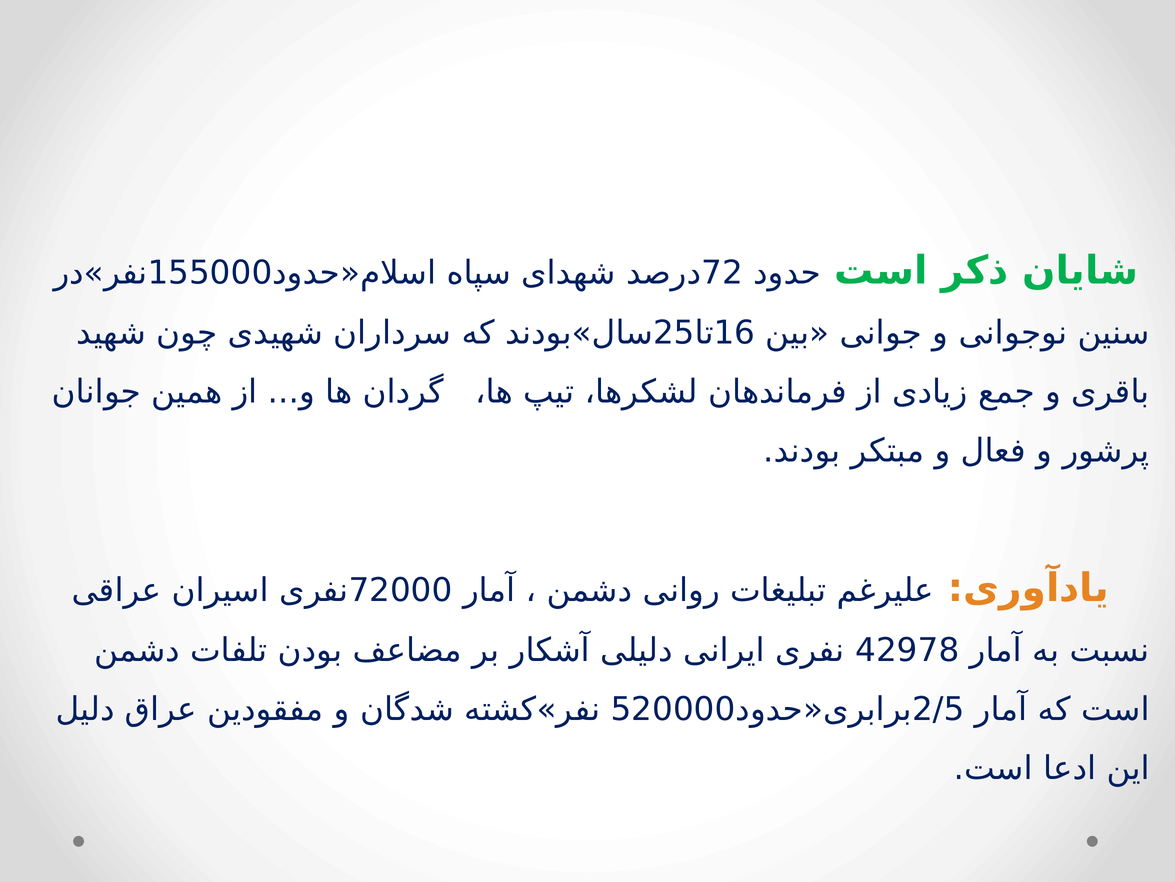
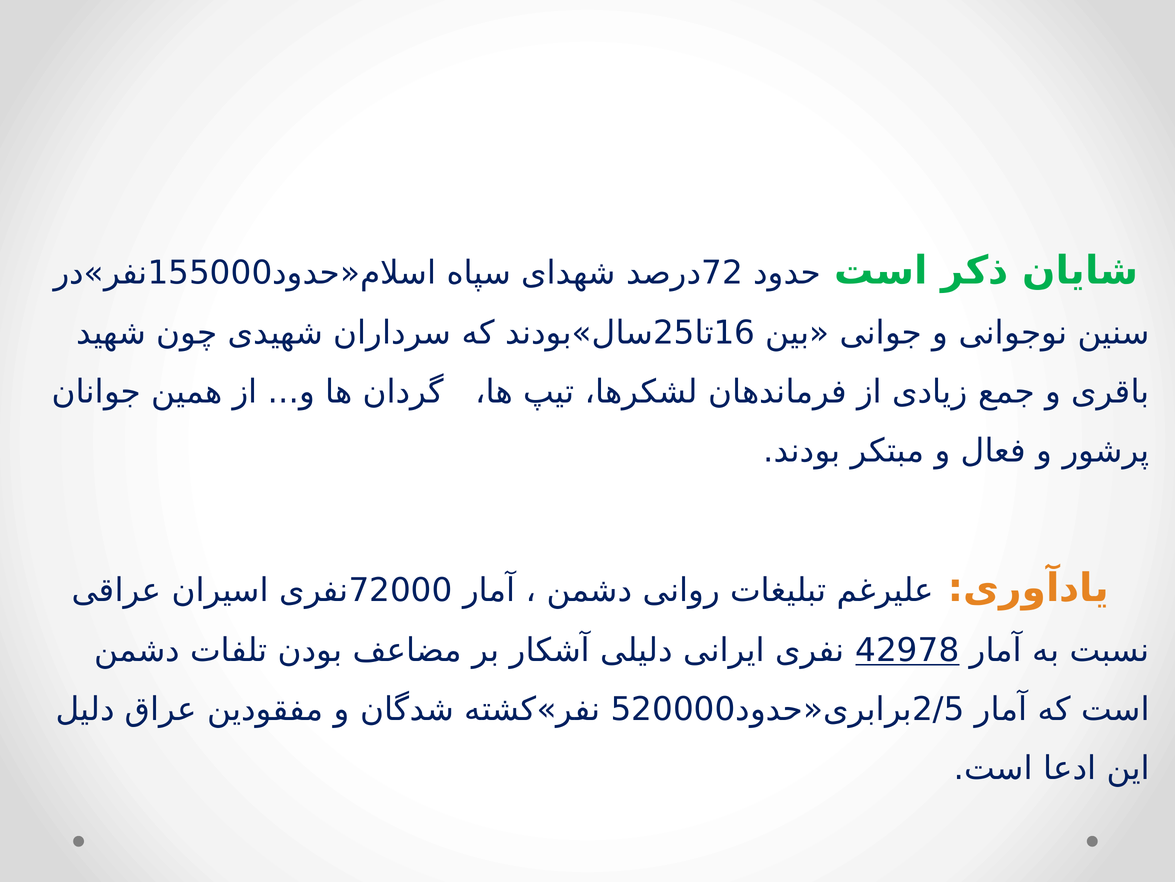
42978 underline: none -> present
